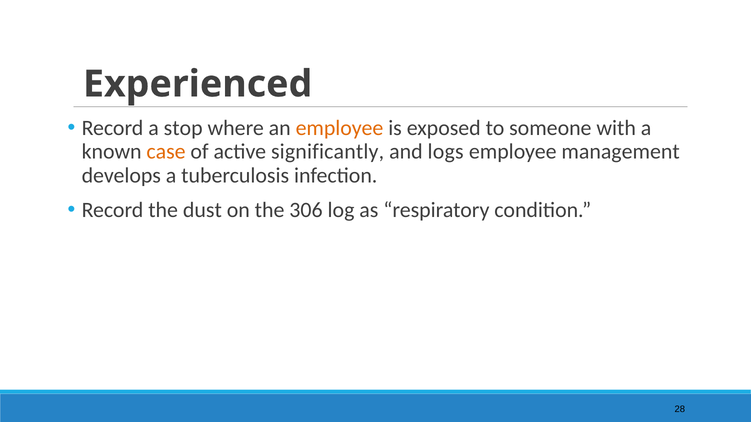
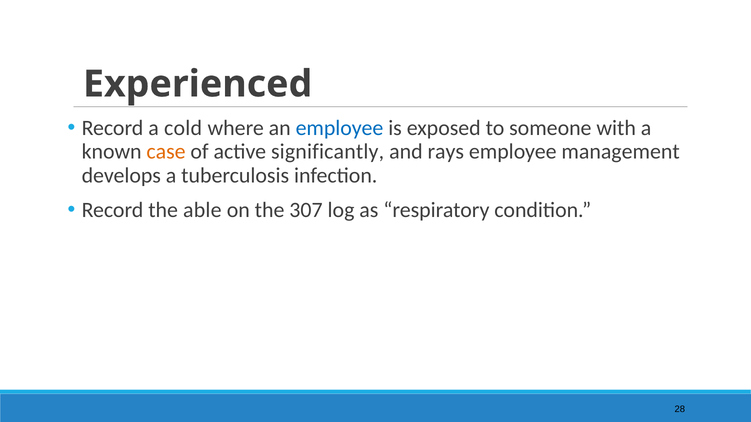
stop: stop -> cold
employee at (339, 128) colour: orange -> blue
logs: logs -> rays
dust: dust -> able
306: 306 -> 307
